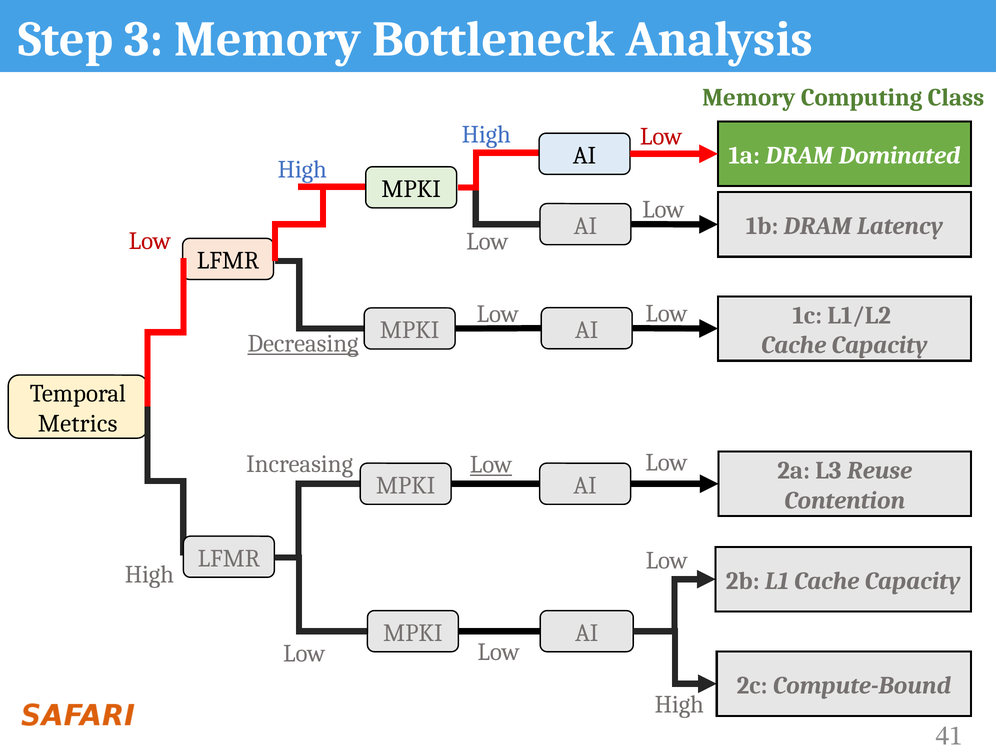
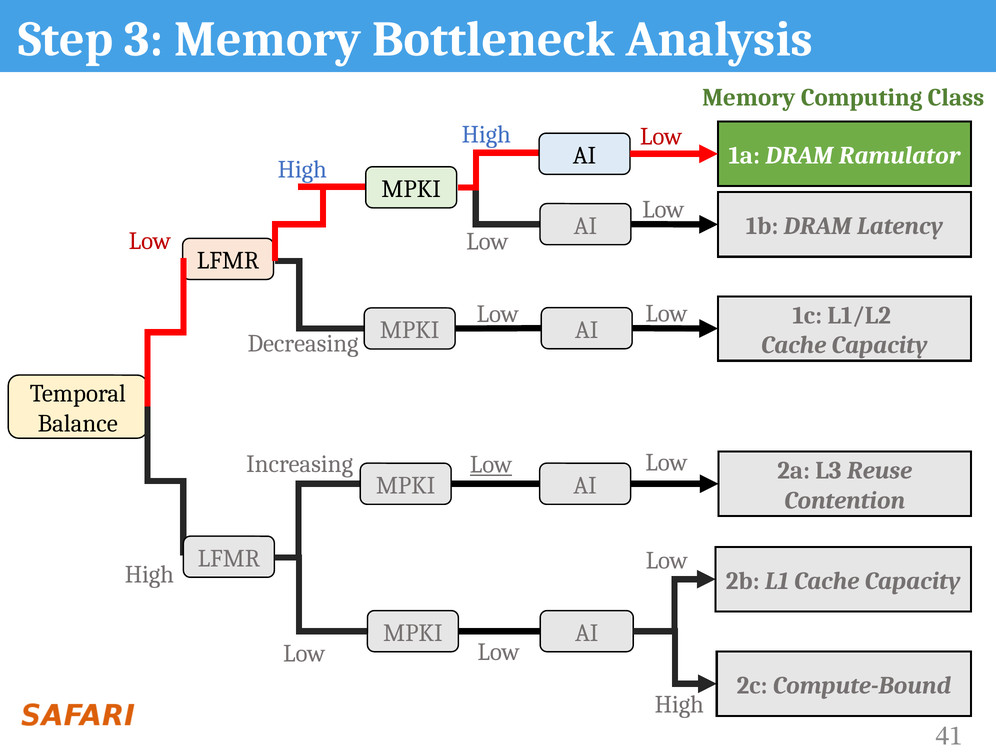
Dominated: Dominated -> Ramulator
Decreasing underline: present -> none
Metrics: Metrics -> Balance
